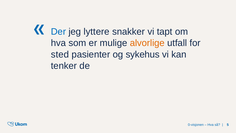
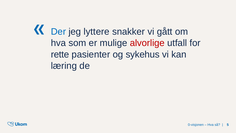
tapt: tapt -> gått
alvorlige colour: orange -> red
sted: sted -> rette
tenker: tenker -> læring
